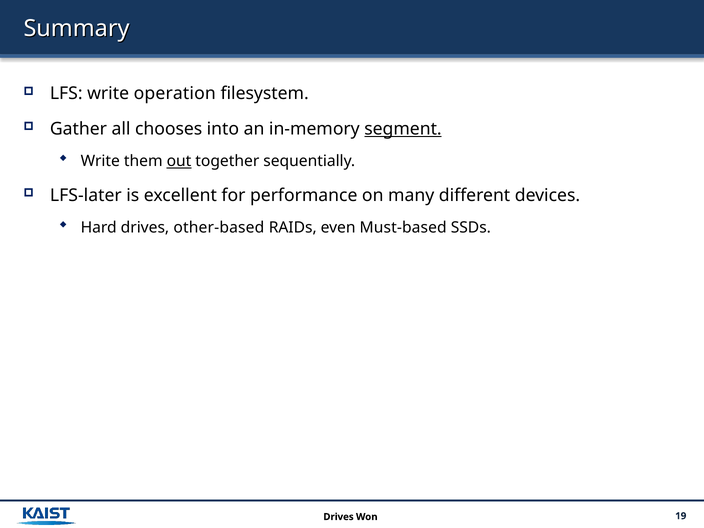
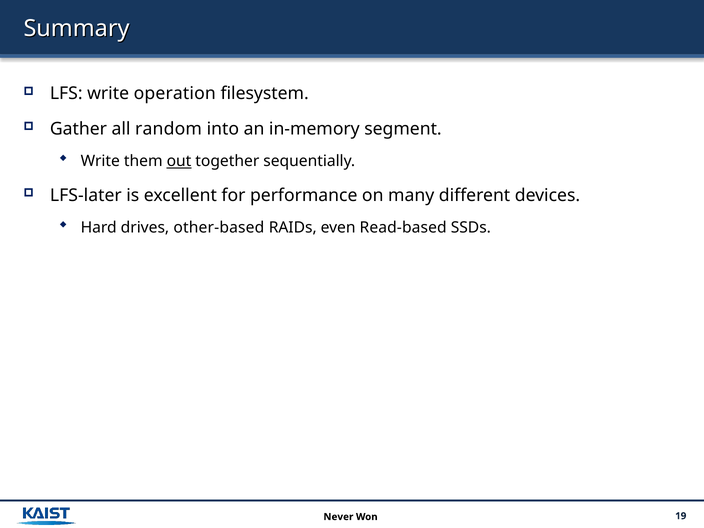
chooses: chooses -> random
segment underline: present -> none
Must-based: Must-based -> Read-based
Drives at (339, 517): Drives -> Never
